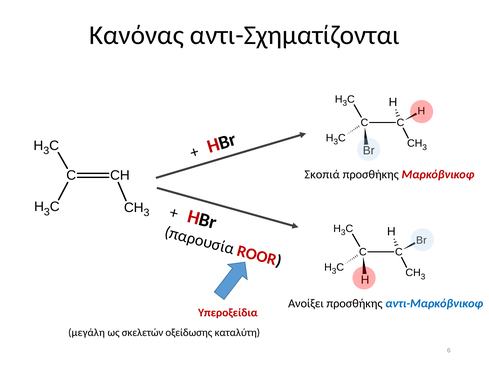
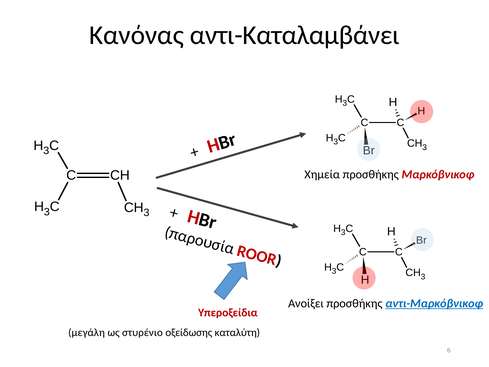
αντι-Σχηματίζονται: αντι-Σχηματίζονται -> αντι-Καταλαμβάνει
Σκοπιά: Σκοπιά -> Χημεία
αντι-Μαρκόβνικοφ underline: none -> present
σκελετών: σκελετών -> στυρένιο
